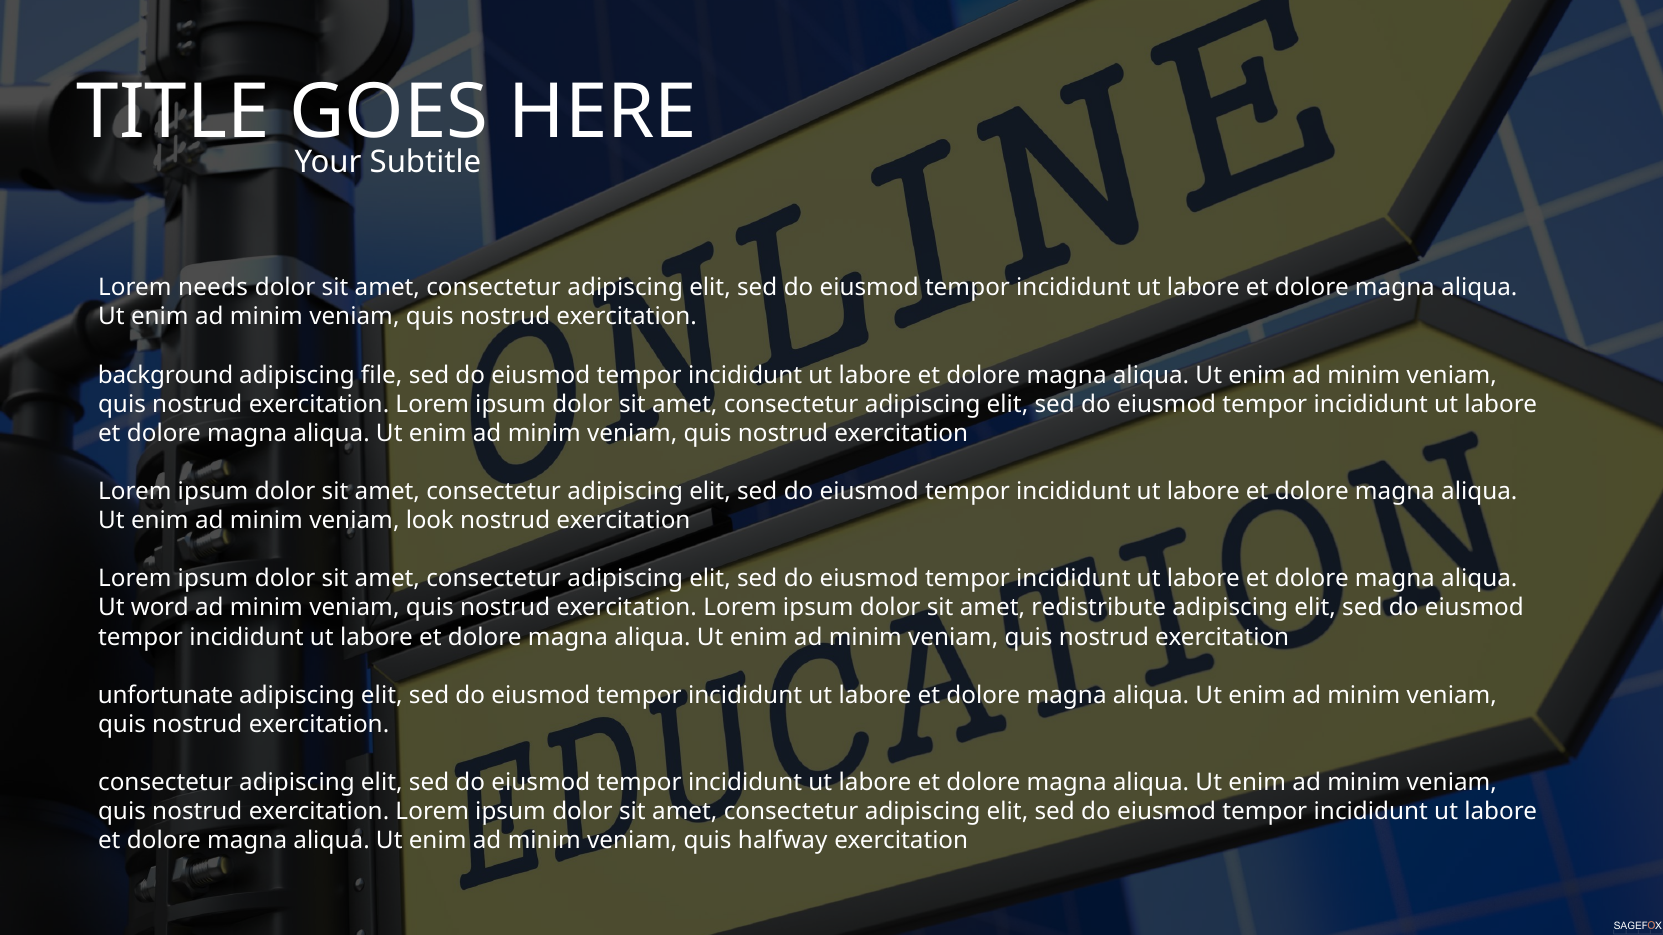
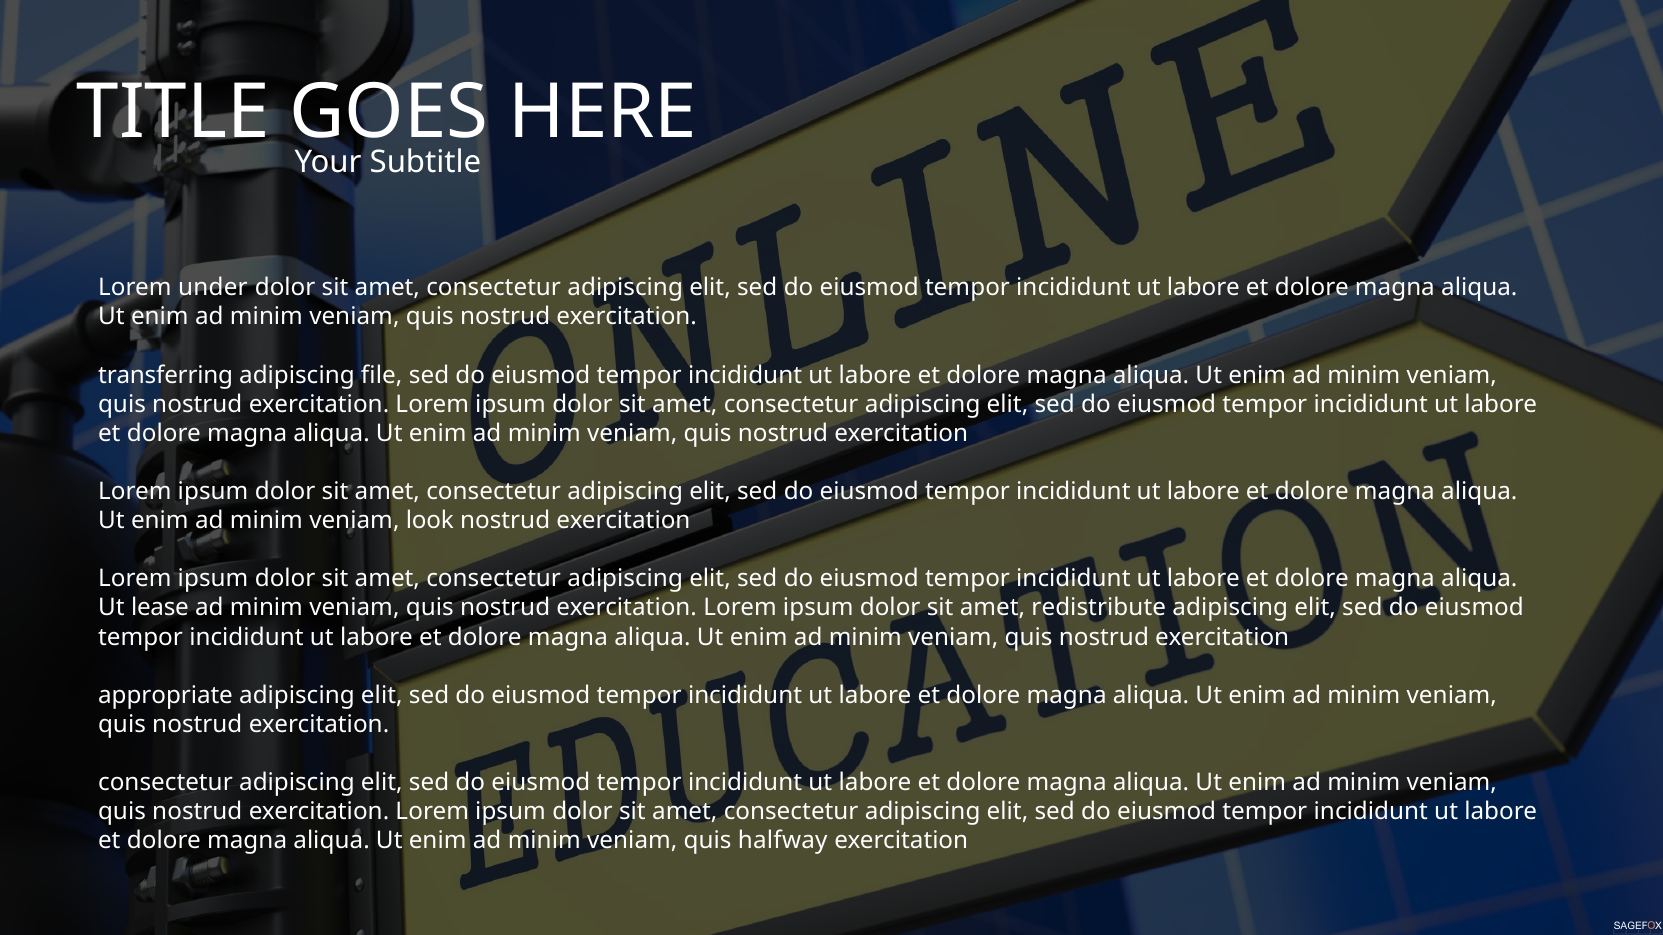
needs: needs -> under
background: background -> transferring
word: word -> lease
unfortunate: unfortunate -> appropriate
